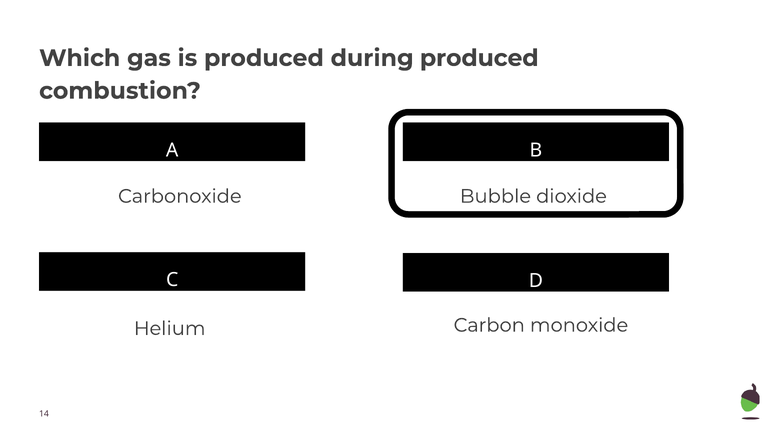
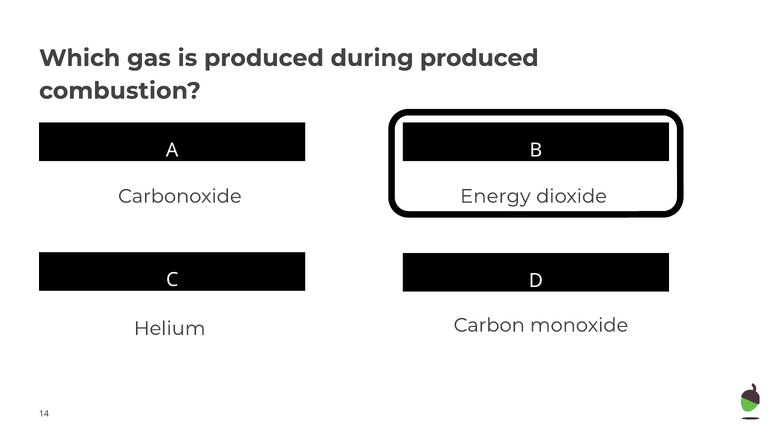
Bubble: Bubble -> Energy
